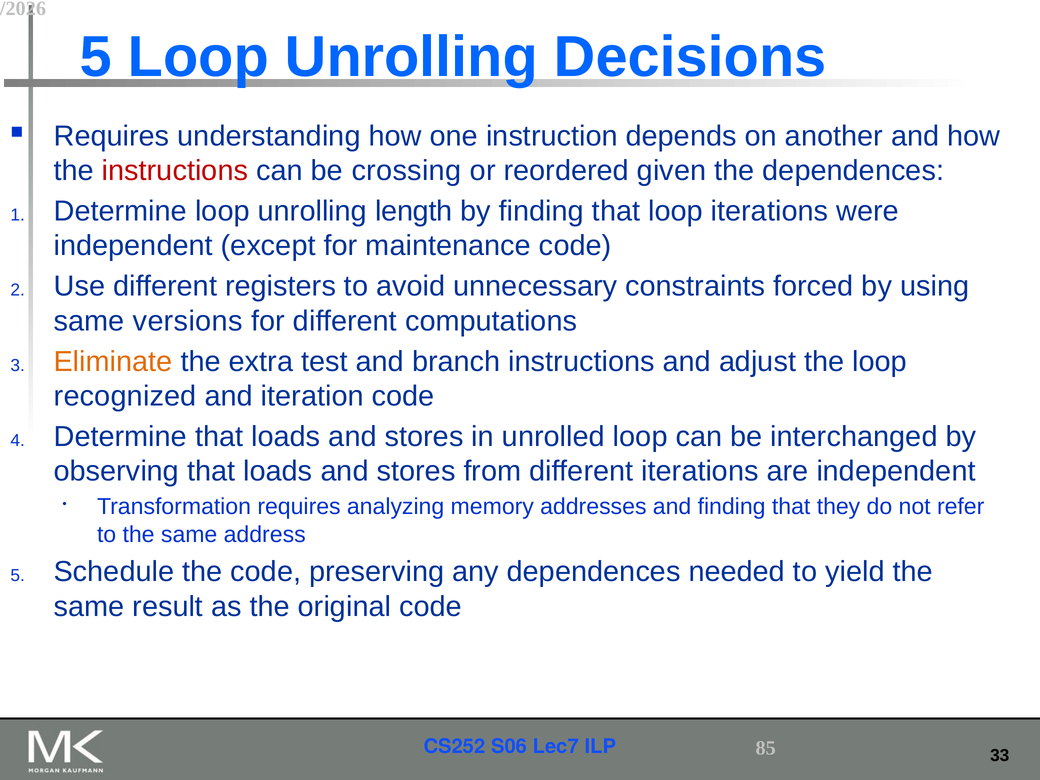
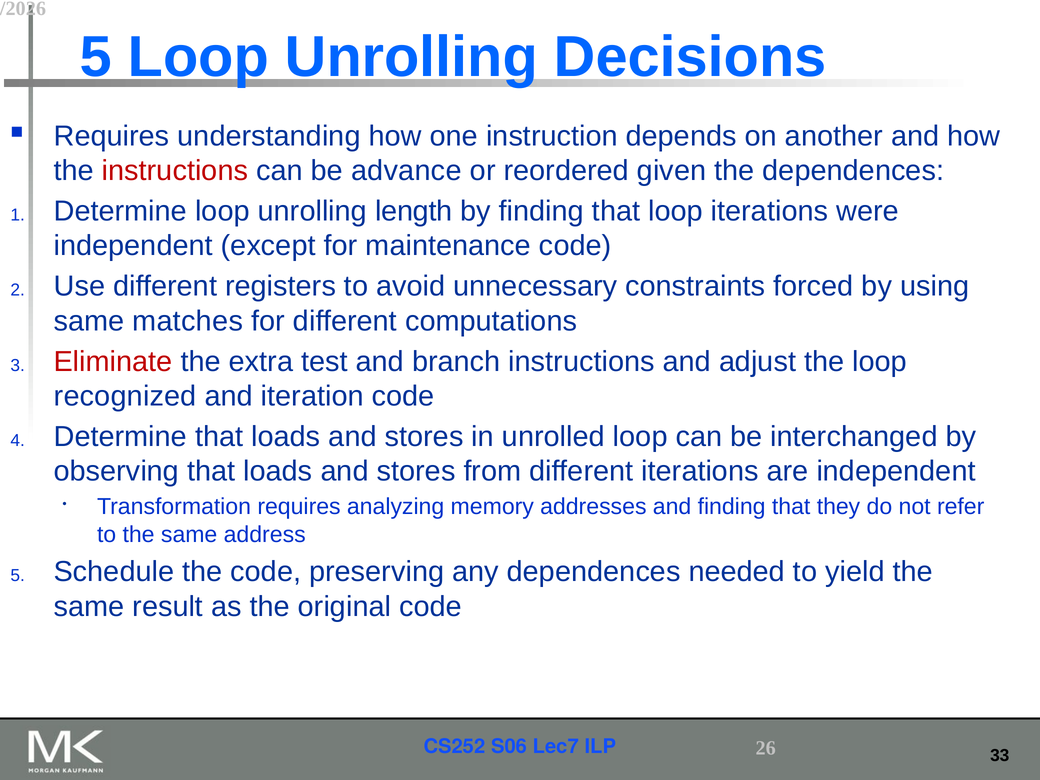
crossing: crossing -> advance
versions: versions -> matches
Eliminate colour: orange -> red
85: 85 -> 26
